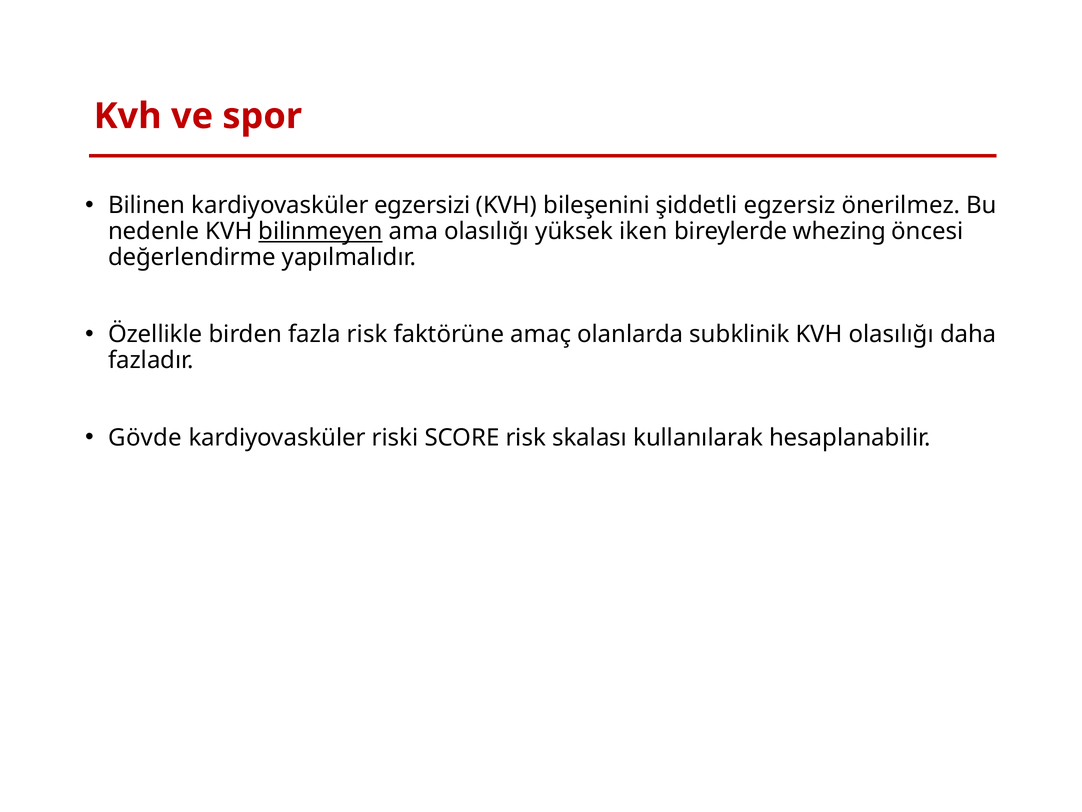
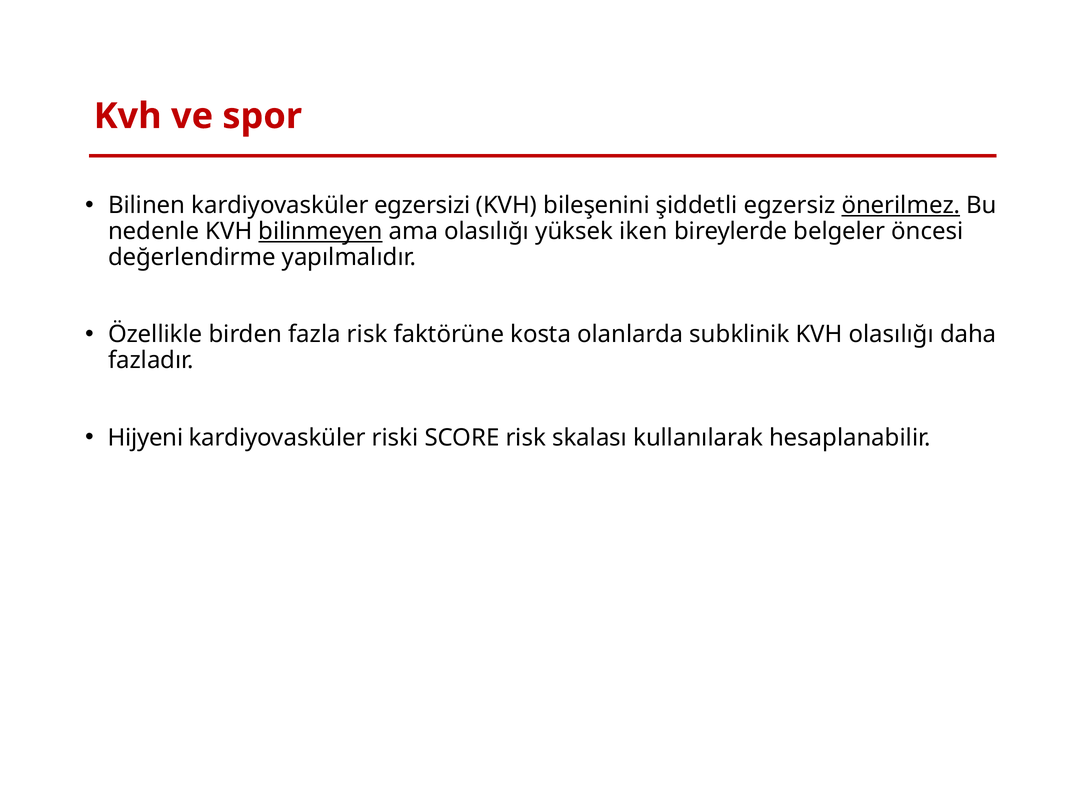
önerilmez underline: none -> present
whezing: whezing -> belgeler
amaç: amaç -> kosta
Gövde: Gövde -> Hijyeni
